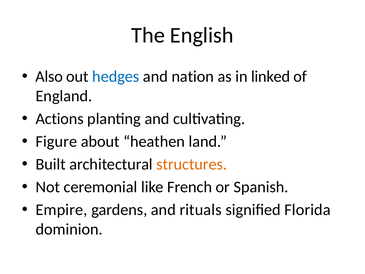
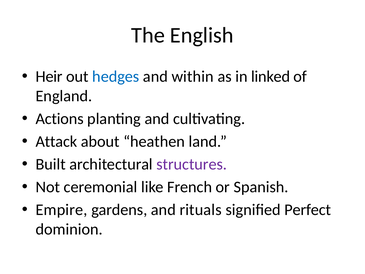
Also: Also -> Heir
nation: nation -> within
Figure: Figure -> Attack
structures colour: orange -> purple
Florida: Florida -> Perfect
